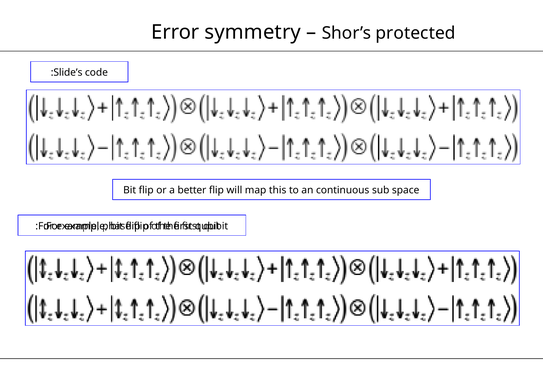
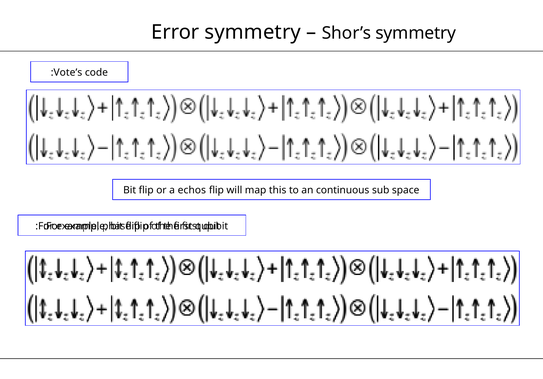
Shor’s protected: protected -> symmetry
Slide’s: Slide’s -> Vote’s
better: better -> echos
